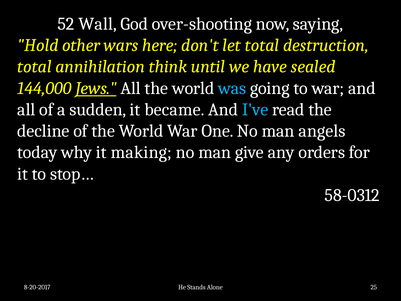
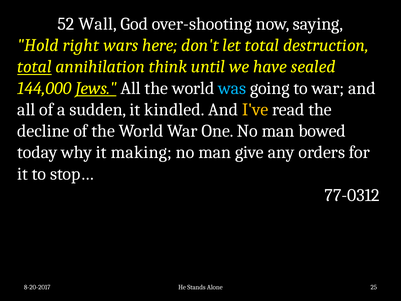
other: other -> right
total at (34, 67) underline: none -> present
became: became -> kindled
I've colour: light blue -> yellow
angels: angels -> bowed
58-0312: 58-0312 -> 77-0312
